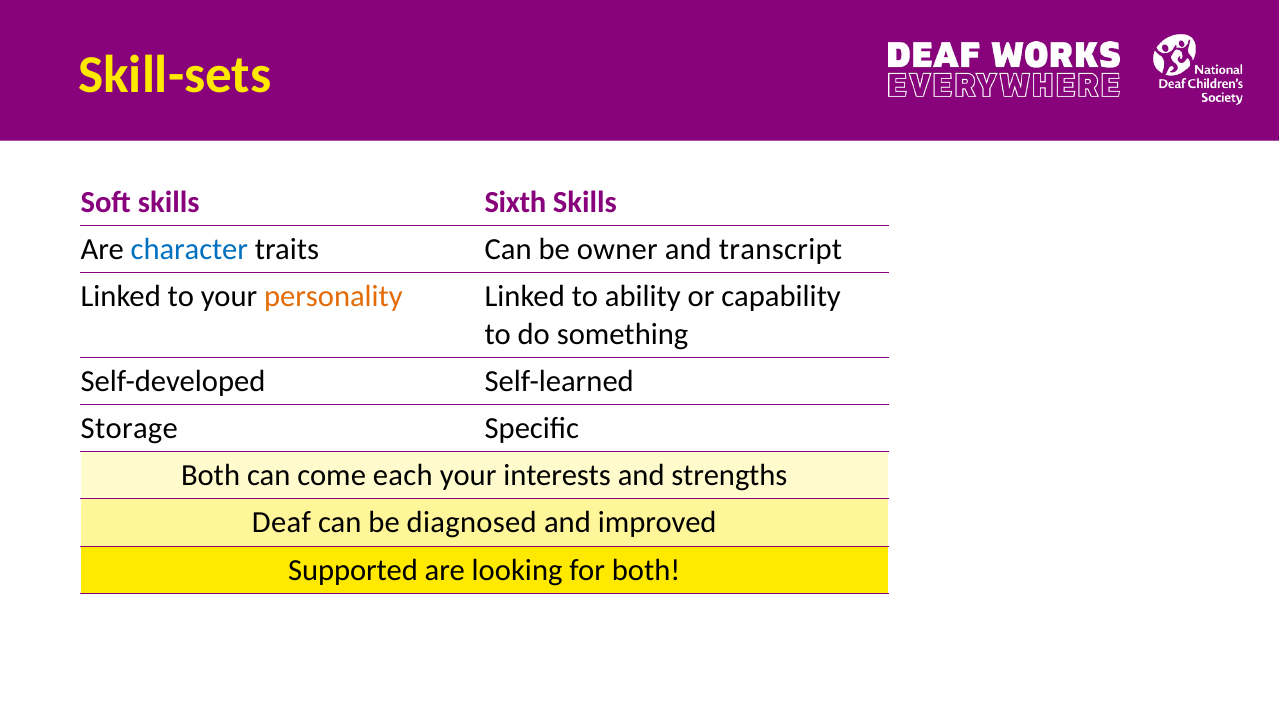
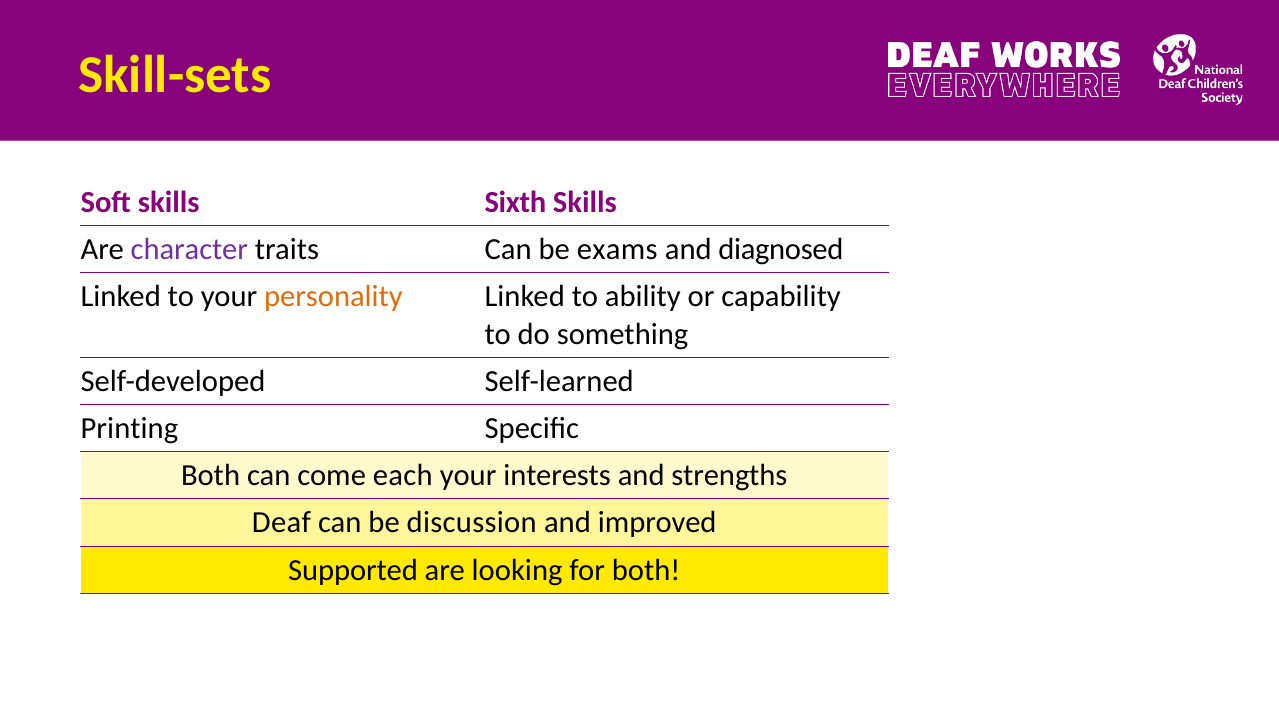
character colour: blue -> purple
owner: owner -> exams
transcript: transcript -> diagnosed
Storage: Storage -> Printing
diagnosed: diagnosed -> discussion
